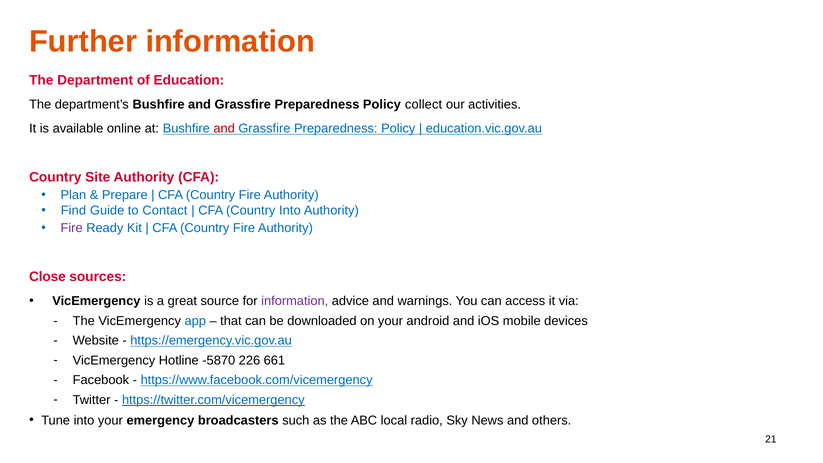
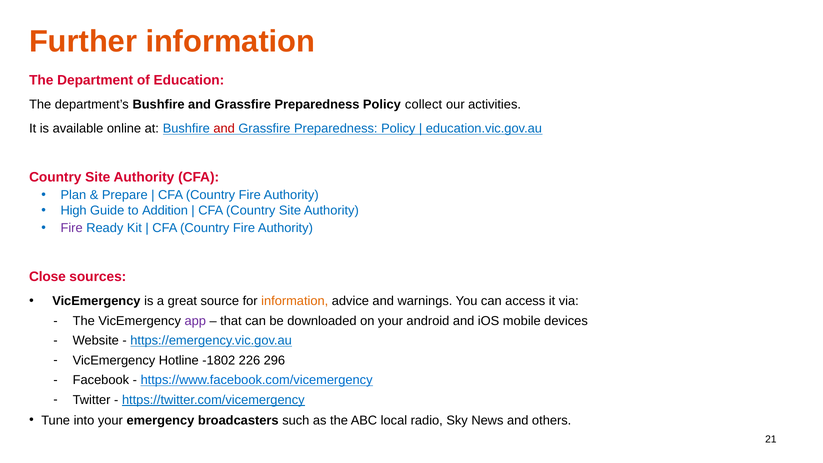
Find: Find -> High
Contact: Contact -> Addition
CFA Country Into: Into -> Site
information at (295, 301) colour: purple -> orange
app colour: blue -> purple
-5870: -5870 -> -1802
661: 661 -> 296
